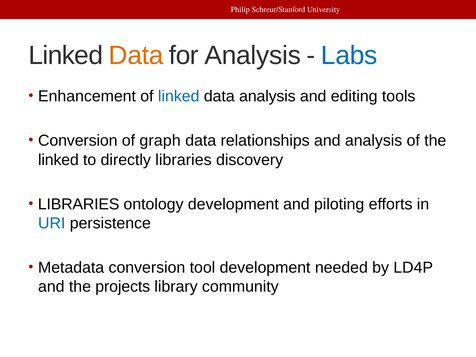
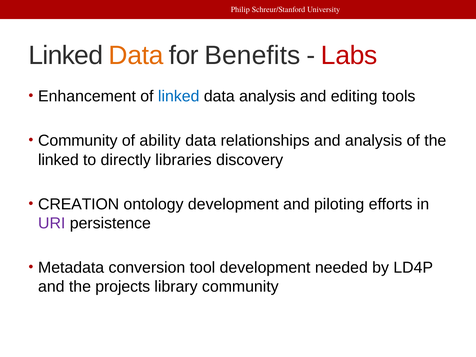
for Analysis: Analysis -> Benefits
Labs colour: blue -> red
Conversion at (78, 141): Conversion -> Community
graph: graph -> ability
LIBRARIES at (79, 204): LIBRARIES -> CREATION
URI colour: blue -> purple
